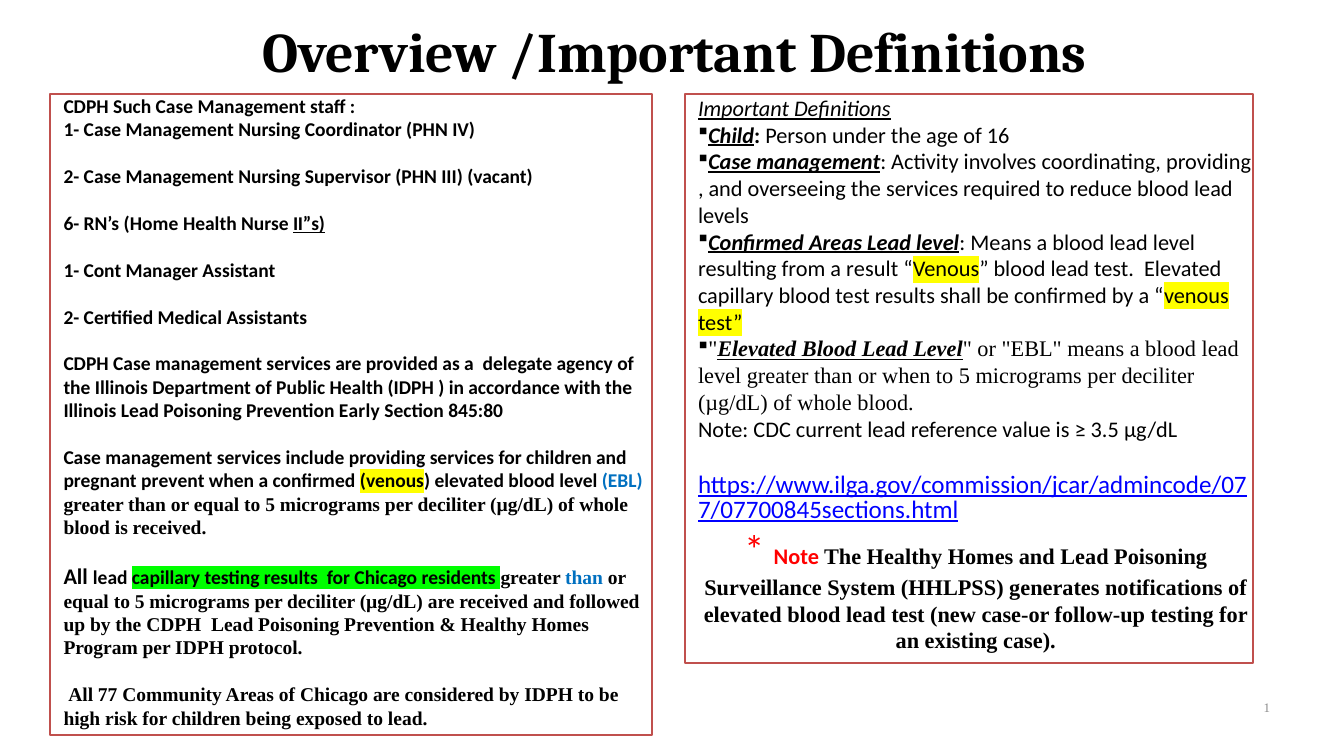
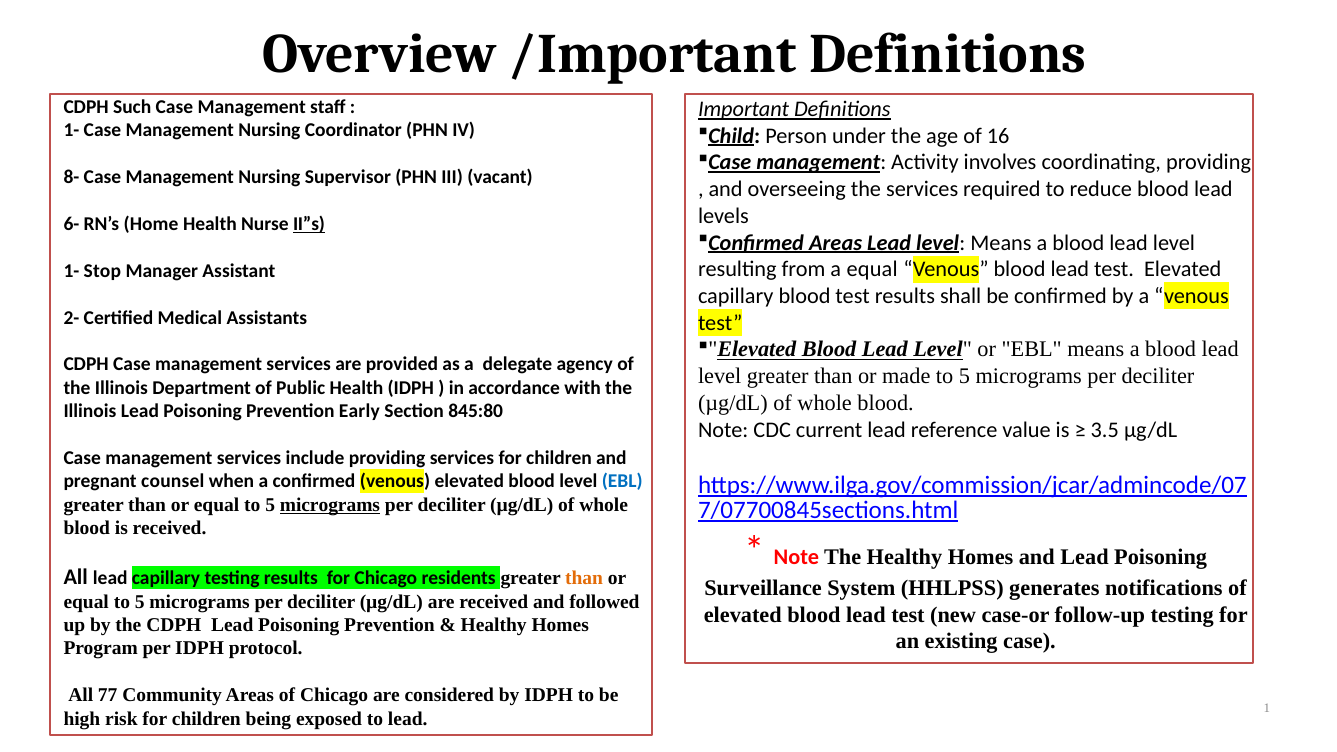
2- at (71, 177): 2- -> 8-
a result: result -> equal
Cont: Cont -> Stop
or when: when -> made
prevent: prevent -> counsel
micrograms at (330, 505) underline: none -> present
than at (584, 578) colour: blue -> orange
